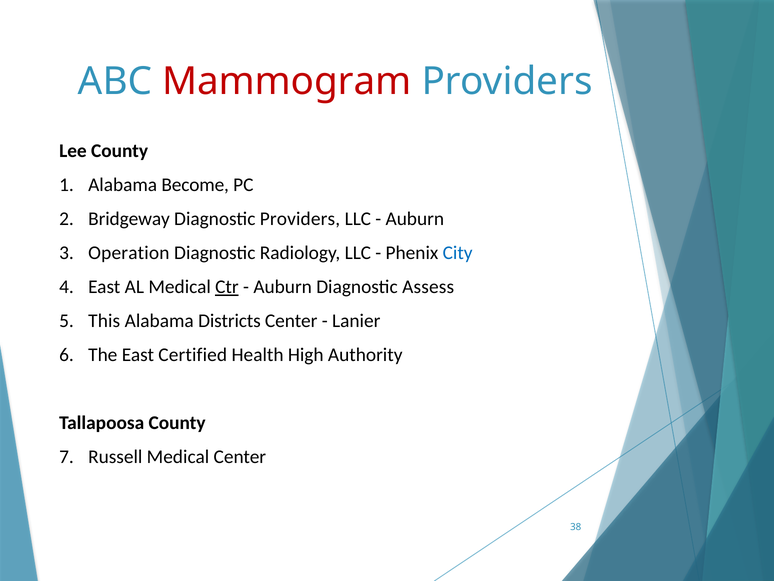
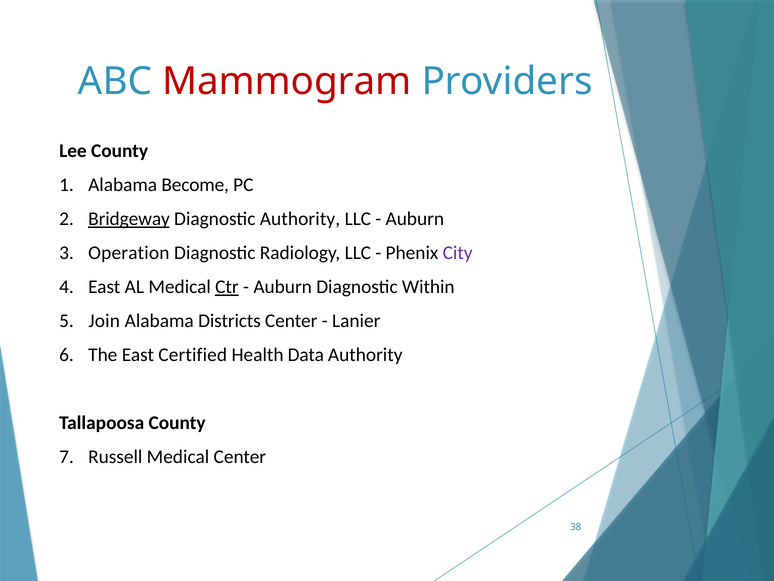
Bridgeway underline: none -> present
Diagnostic Providers: Providers -> Authority
City colour: blue -> purple
Assess: Assess -> Within
This: This -> Join
High: High -> Data
